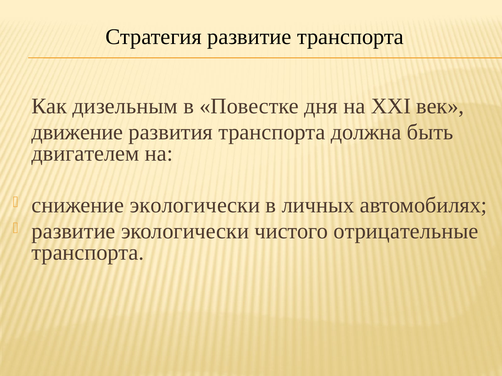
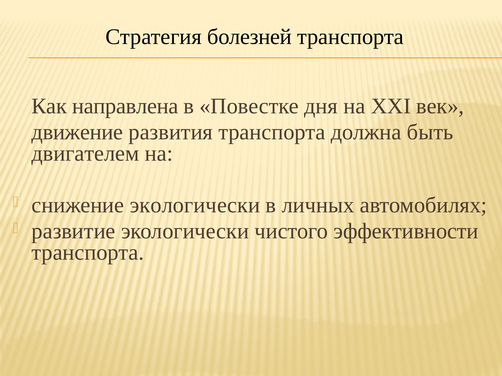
Стратегия развитие: развитие -> болезней
дизельным: дизельным -> направлена
отрицательные: отрицательные -> эффективности
